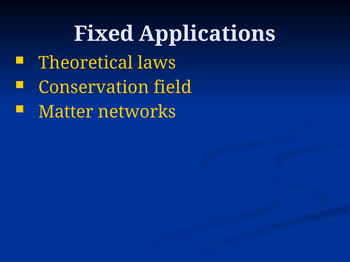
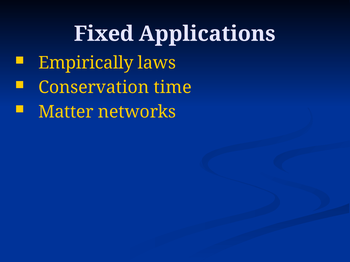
Theoretical: Theoretical -> Empirically
field: field -> time
